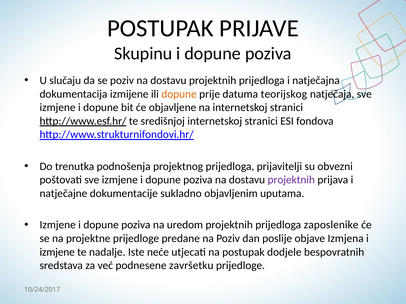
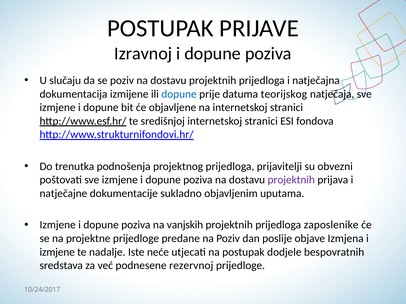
Skupinu: Skupinu -> Izravnoj
dopune at (179, 94) colour: orange -> blue
uredom: uredom -> vanjskih
završetku: završetku -> rezervnoj
